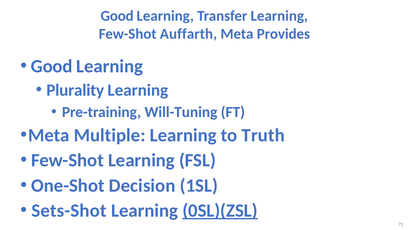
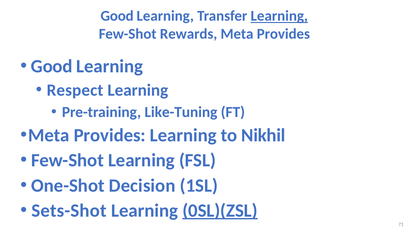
Learning at (279, 16) underline: none -> present
Auffarth: Auffarth -> Rewards
Plurality: Plurality -> Respect
Will-Tuning: Will-Tuning -> Like-Tuning
Multiple at (110, 135): Multiple -> Provides
Truth: Truth -> Nikhil
